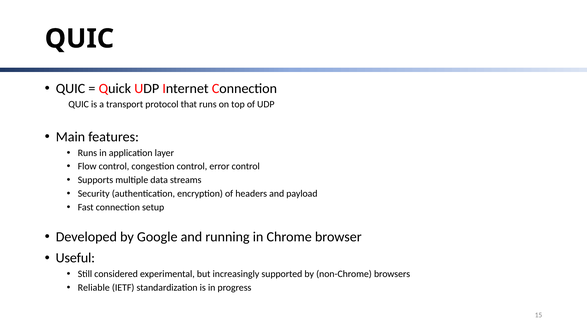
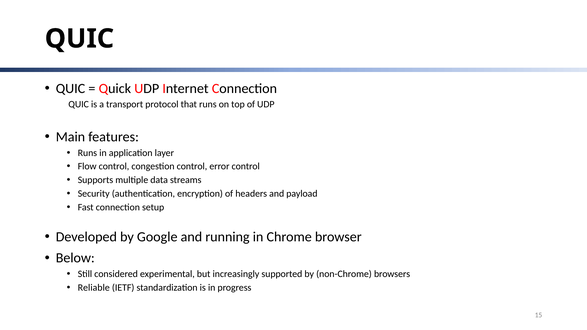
Useful: Useful -> Below
